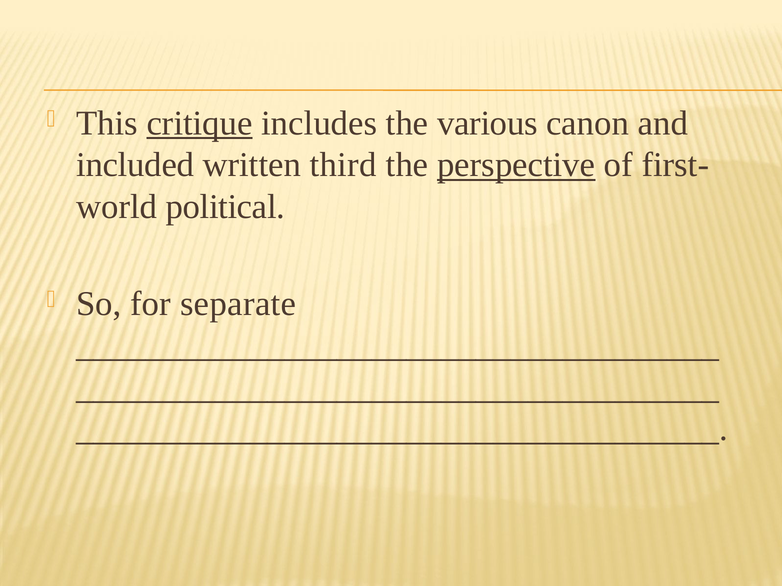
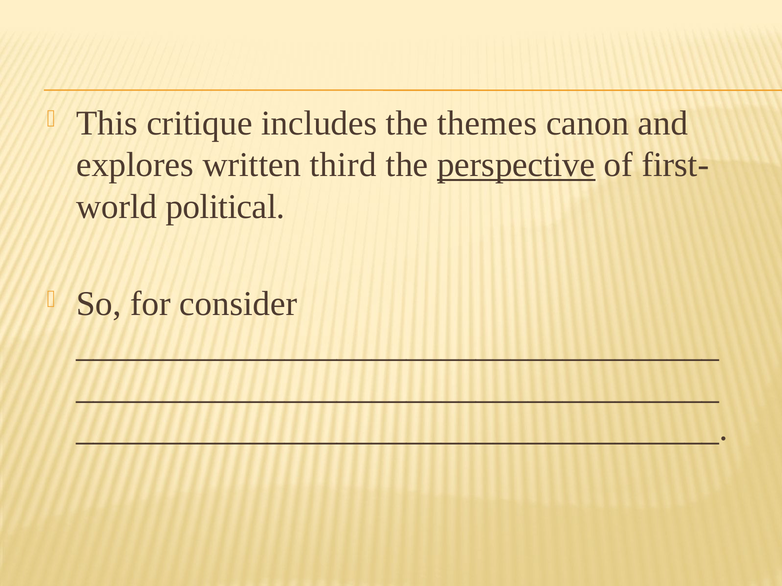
critique underline: present -> none
various: various -> themes
included: included -> explores
separate: separate -> consider
